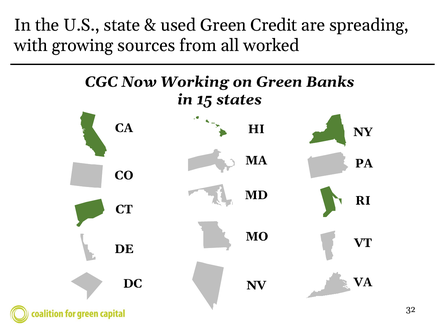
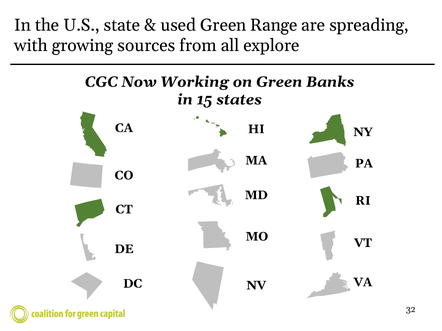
Credit: Credit -> Range
worked: worked -> explore
